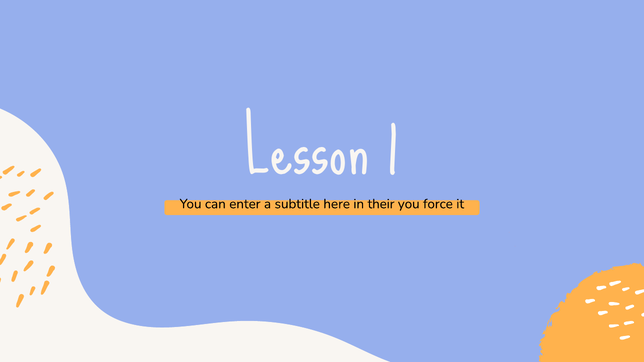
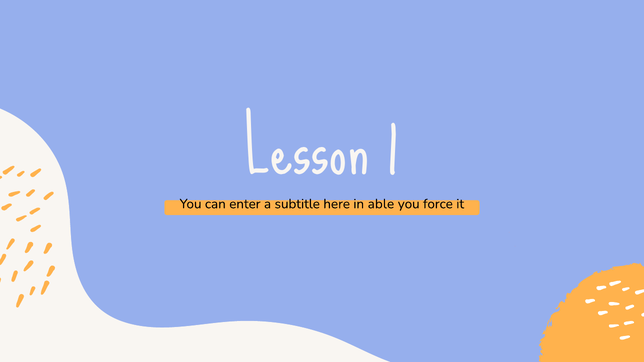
their: their -> able
